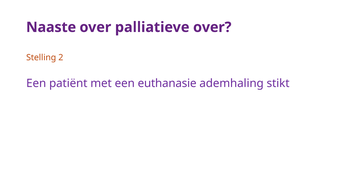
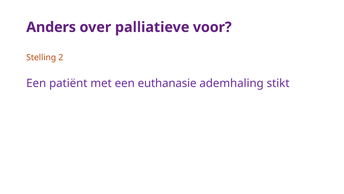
Naaste: Naaste -> Anders
palliatieve over: over -> voor
